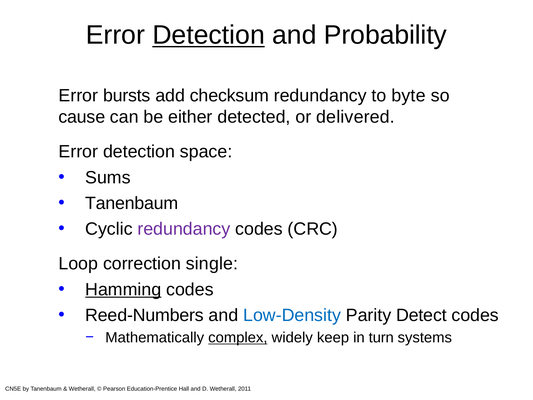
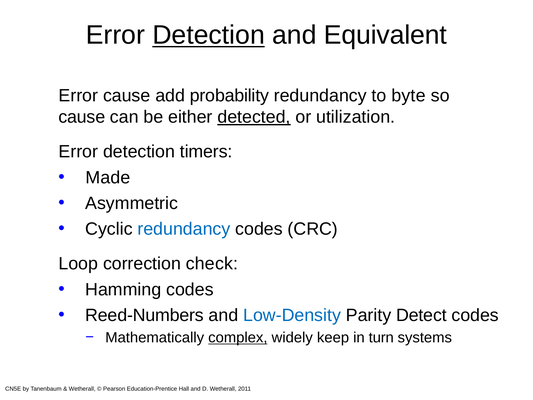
Probability: Probability -> Equivalent
Error bursts: bursts -> cause
checksum: checksum -> probability
detected underline: none -> present
delivered: delivered -> utilization
space: space -> timers
Sums: Sums -> Made
Tanenbaum at (132, 203): Tanenbaum -> Asymmetric
redundancy at (184, 229) colour: purple -> blue
single: single -> check
Hamming underline: present -> none
